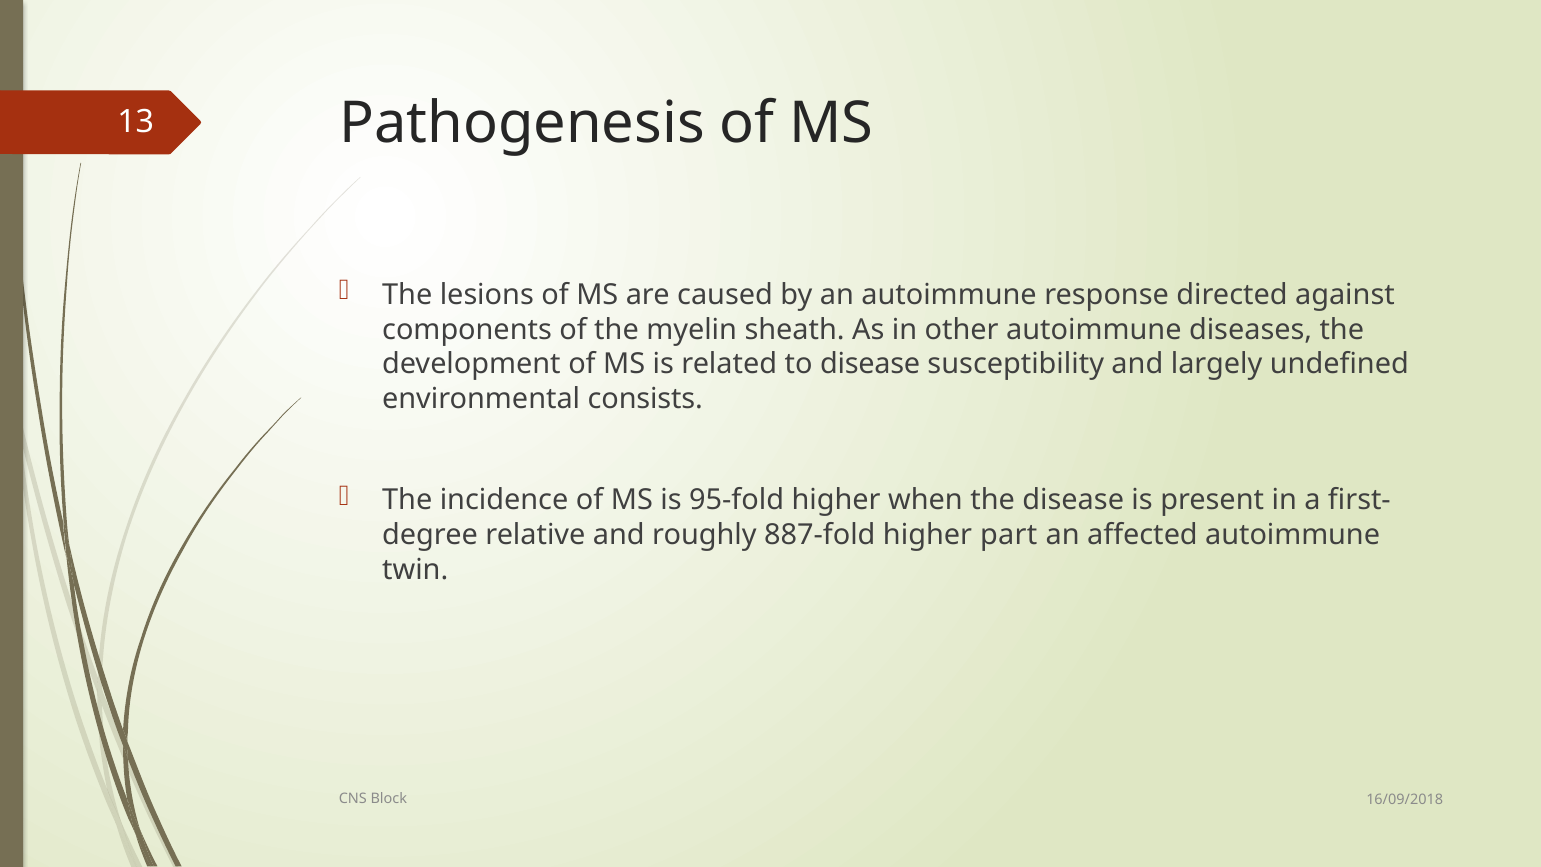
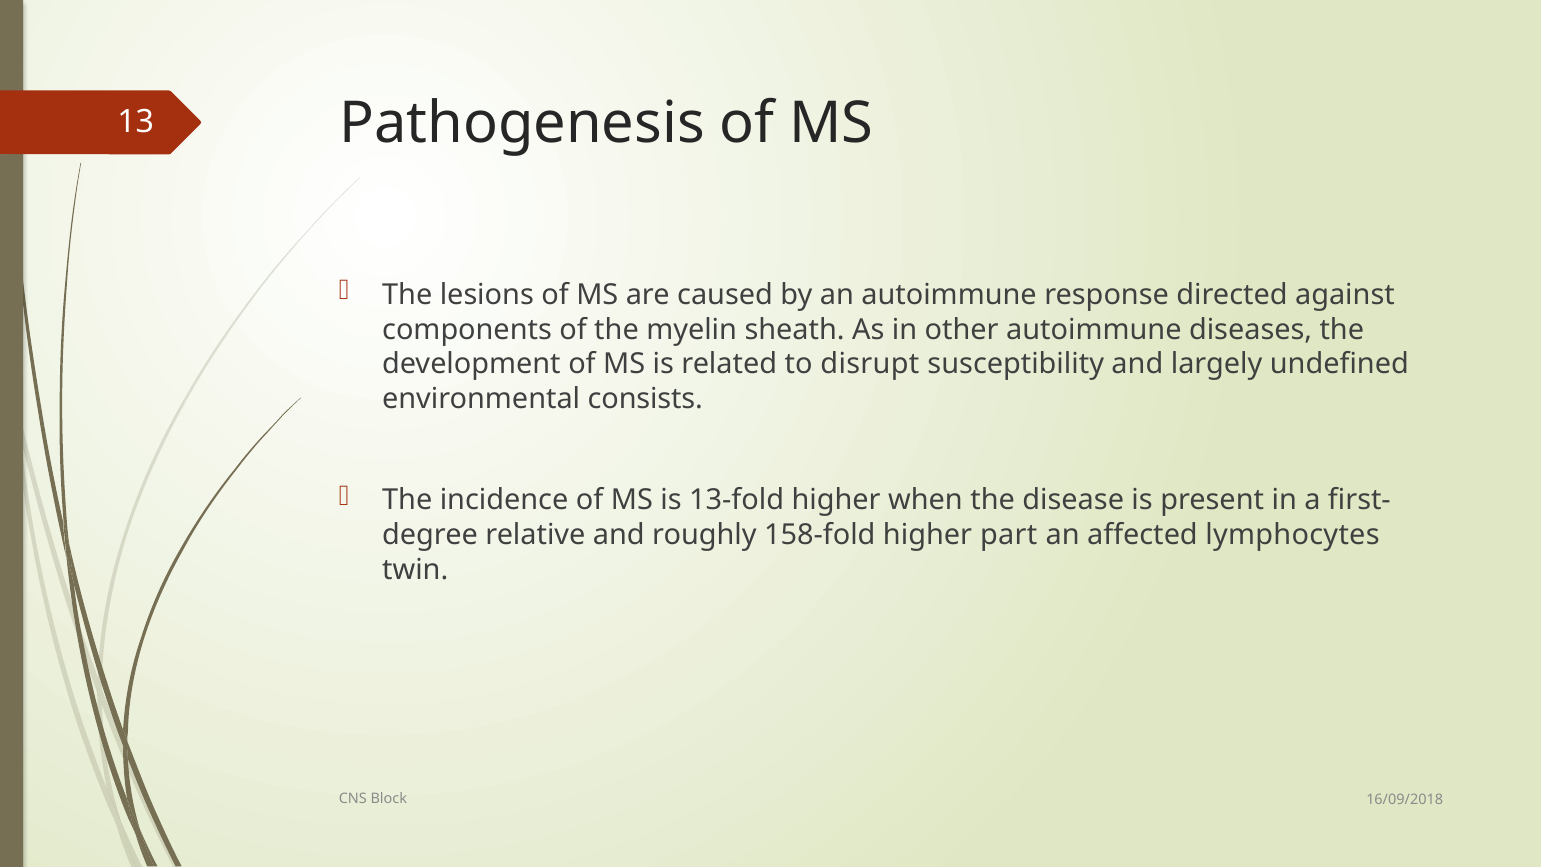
to disease: disease -> disrupt
95-fold: 95-fold -> 13-fold
887-fold: 887-fold -> 158-fold
affected autoimmune: autoimmune -> lymphocytes
